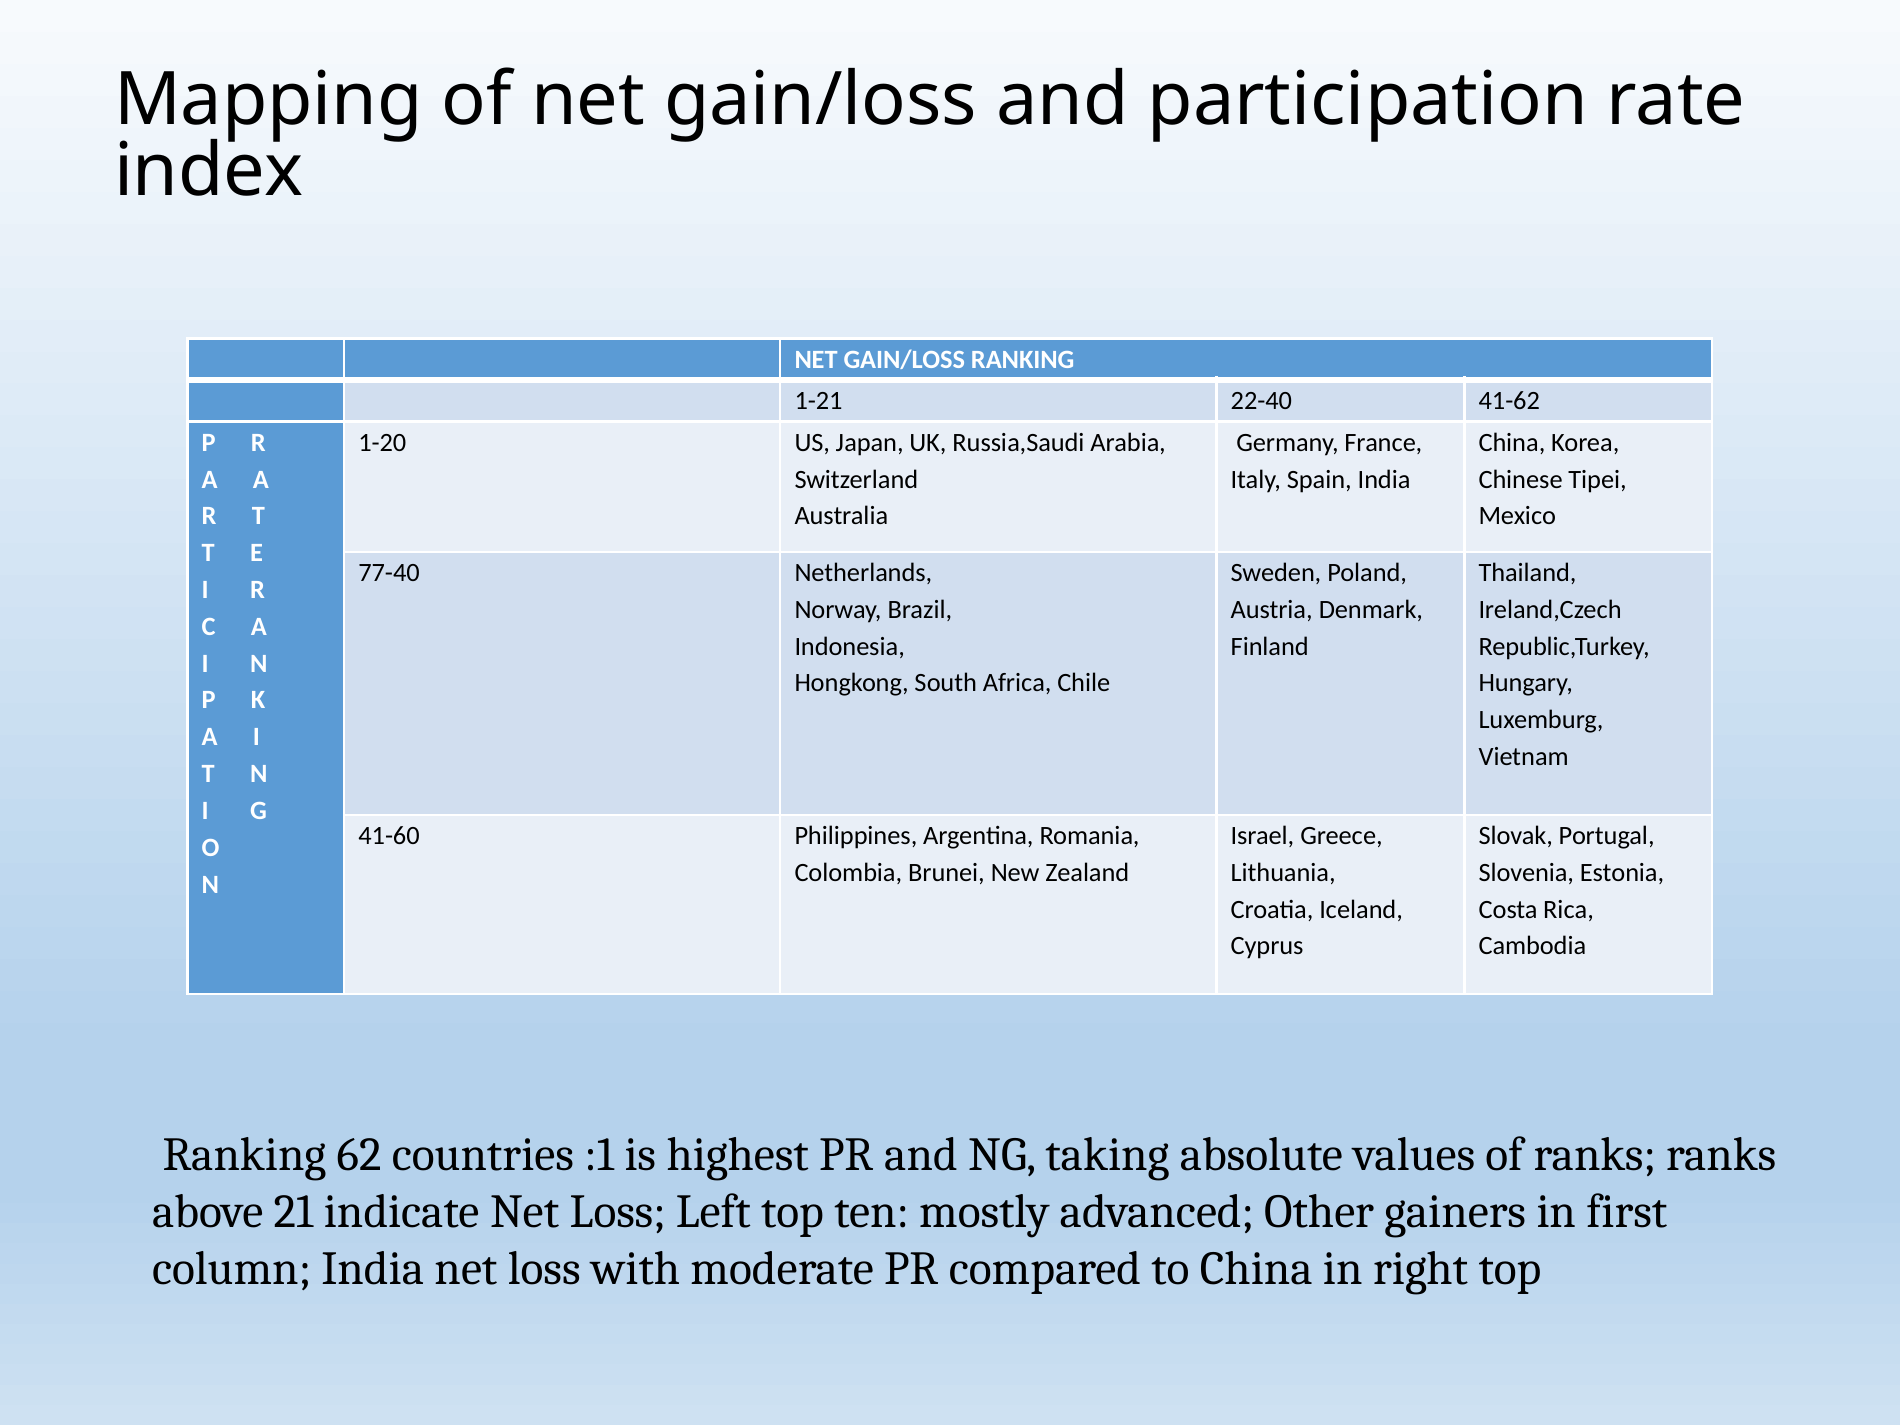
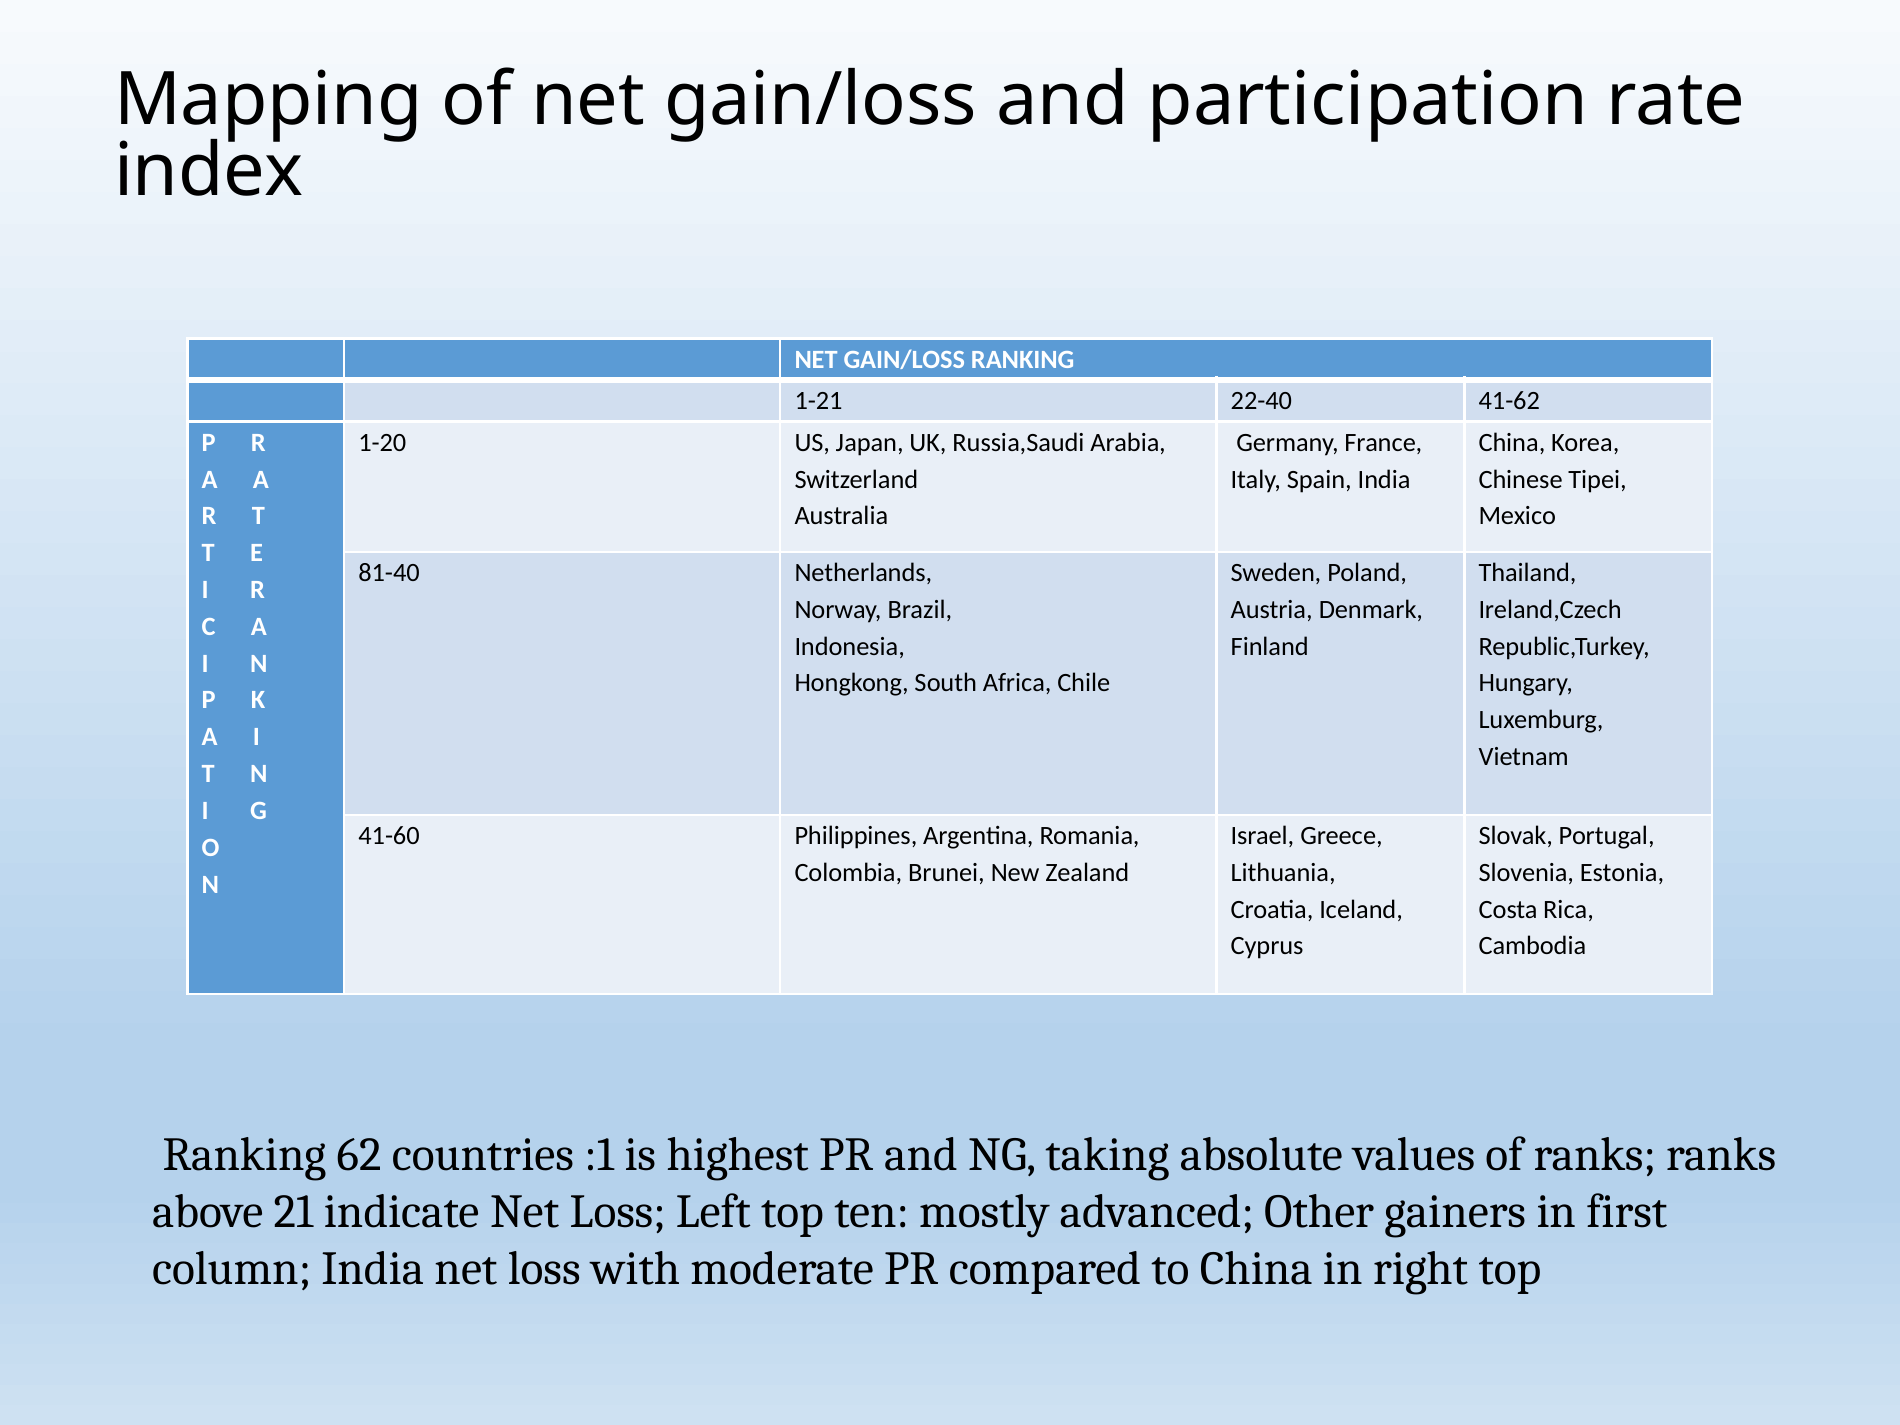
77-40: 77-40 -> 81-40
